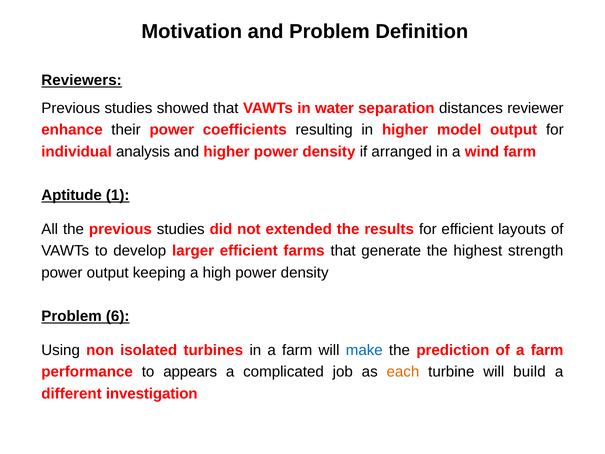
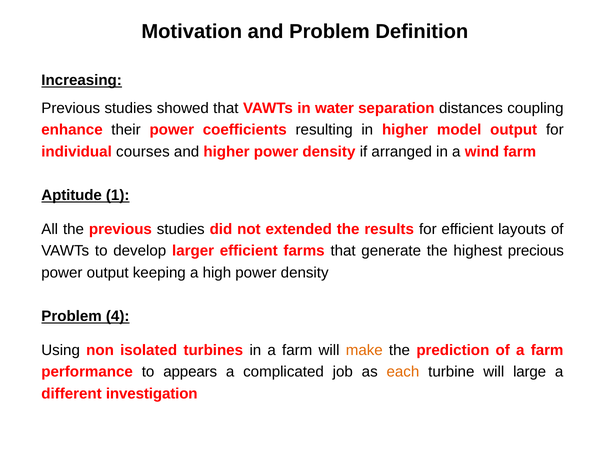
Reviewers: Reviewers -> Increasing
reviewer: reviewer -> coupling
analysis: analysis -> courses
strength: strength -> precious
6: 6 -> 4
make colour: blue -> orange
build: build -> large
